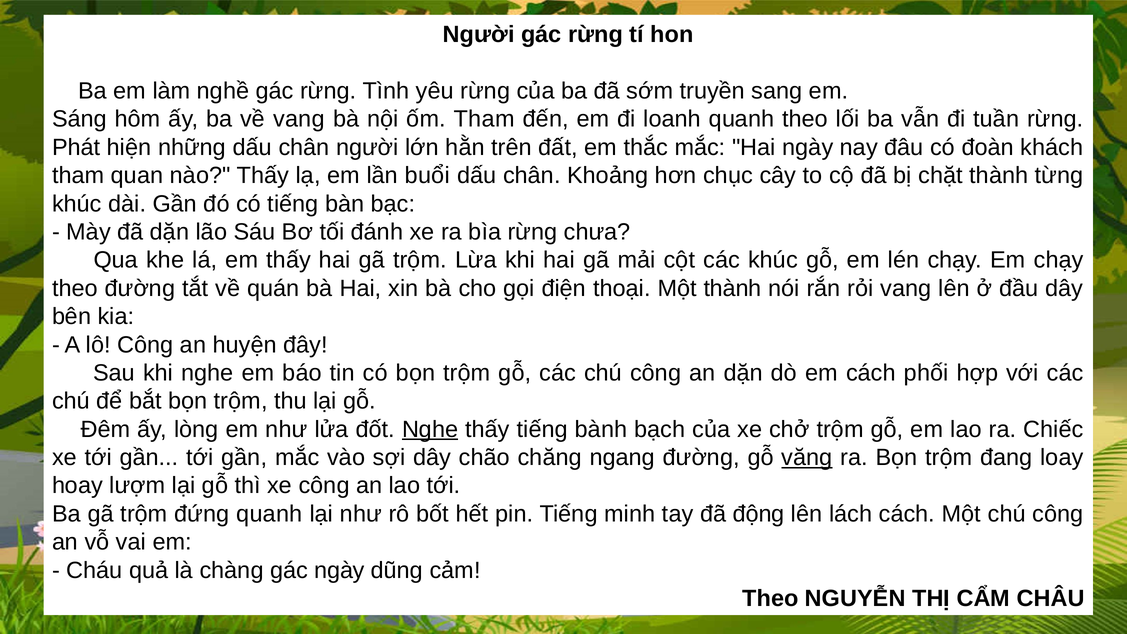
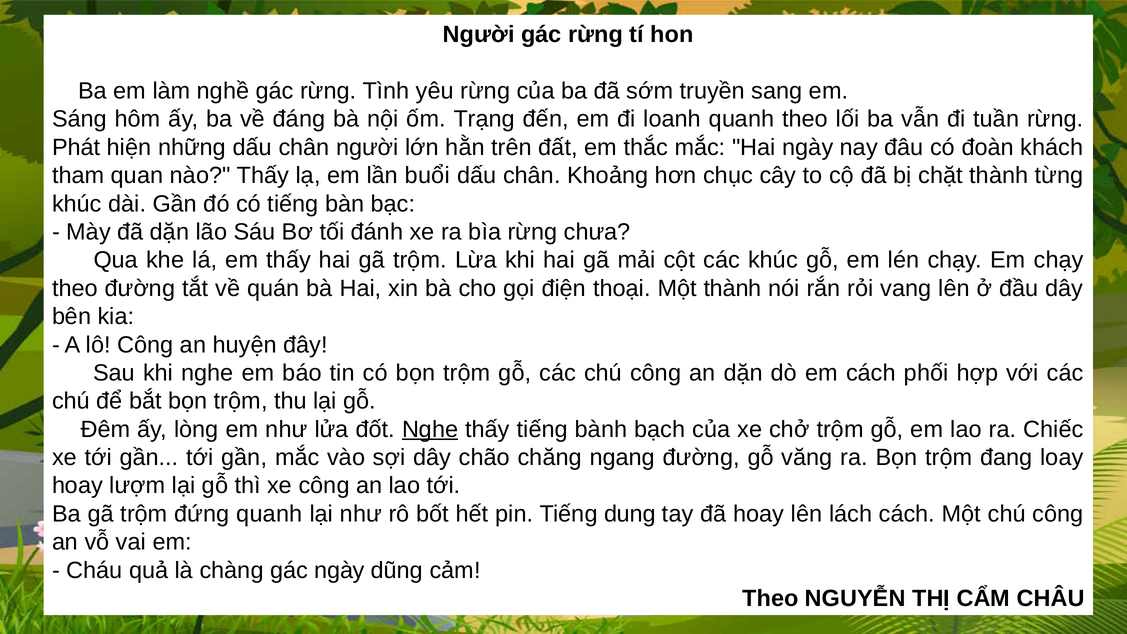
về vang: vang -> đáng
ốm Tham: Tham -> Trạng
văng underline: present -> none
minh: minh -> dung
đã động: động -> hoay
